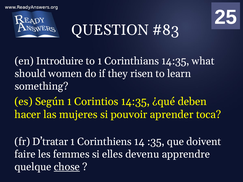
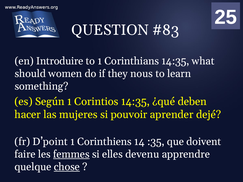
risen: risen -> nous
toca: toca -> dejé
D’tratar: D’tratar -> D’point
femmes underline: none -> present
